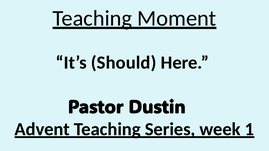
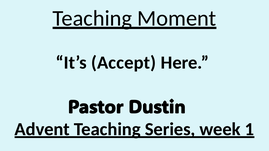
Should: Should -> Accept
